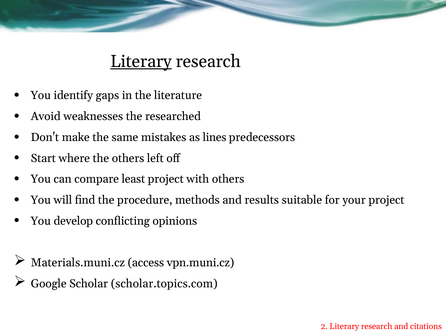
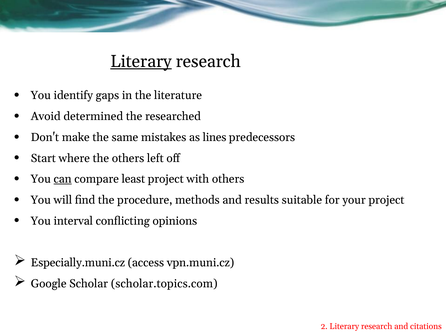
weaknesses: weaknesses -> determined
can underline: none -> present
develop: develop -> interval
Materials.muni.cz: Materials.muni.cz -> Especially.muni.cz
